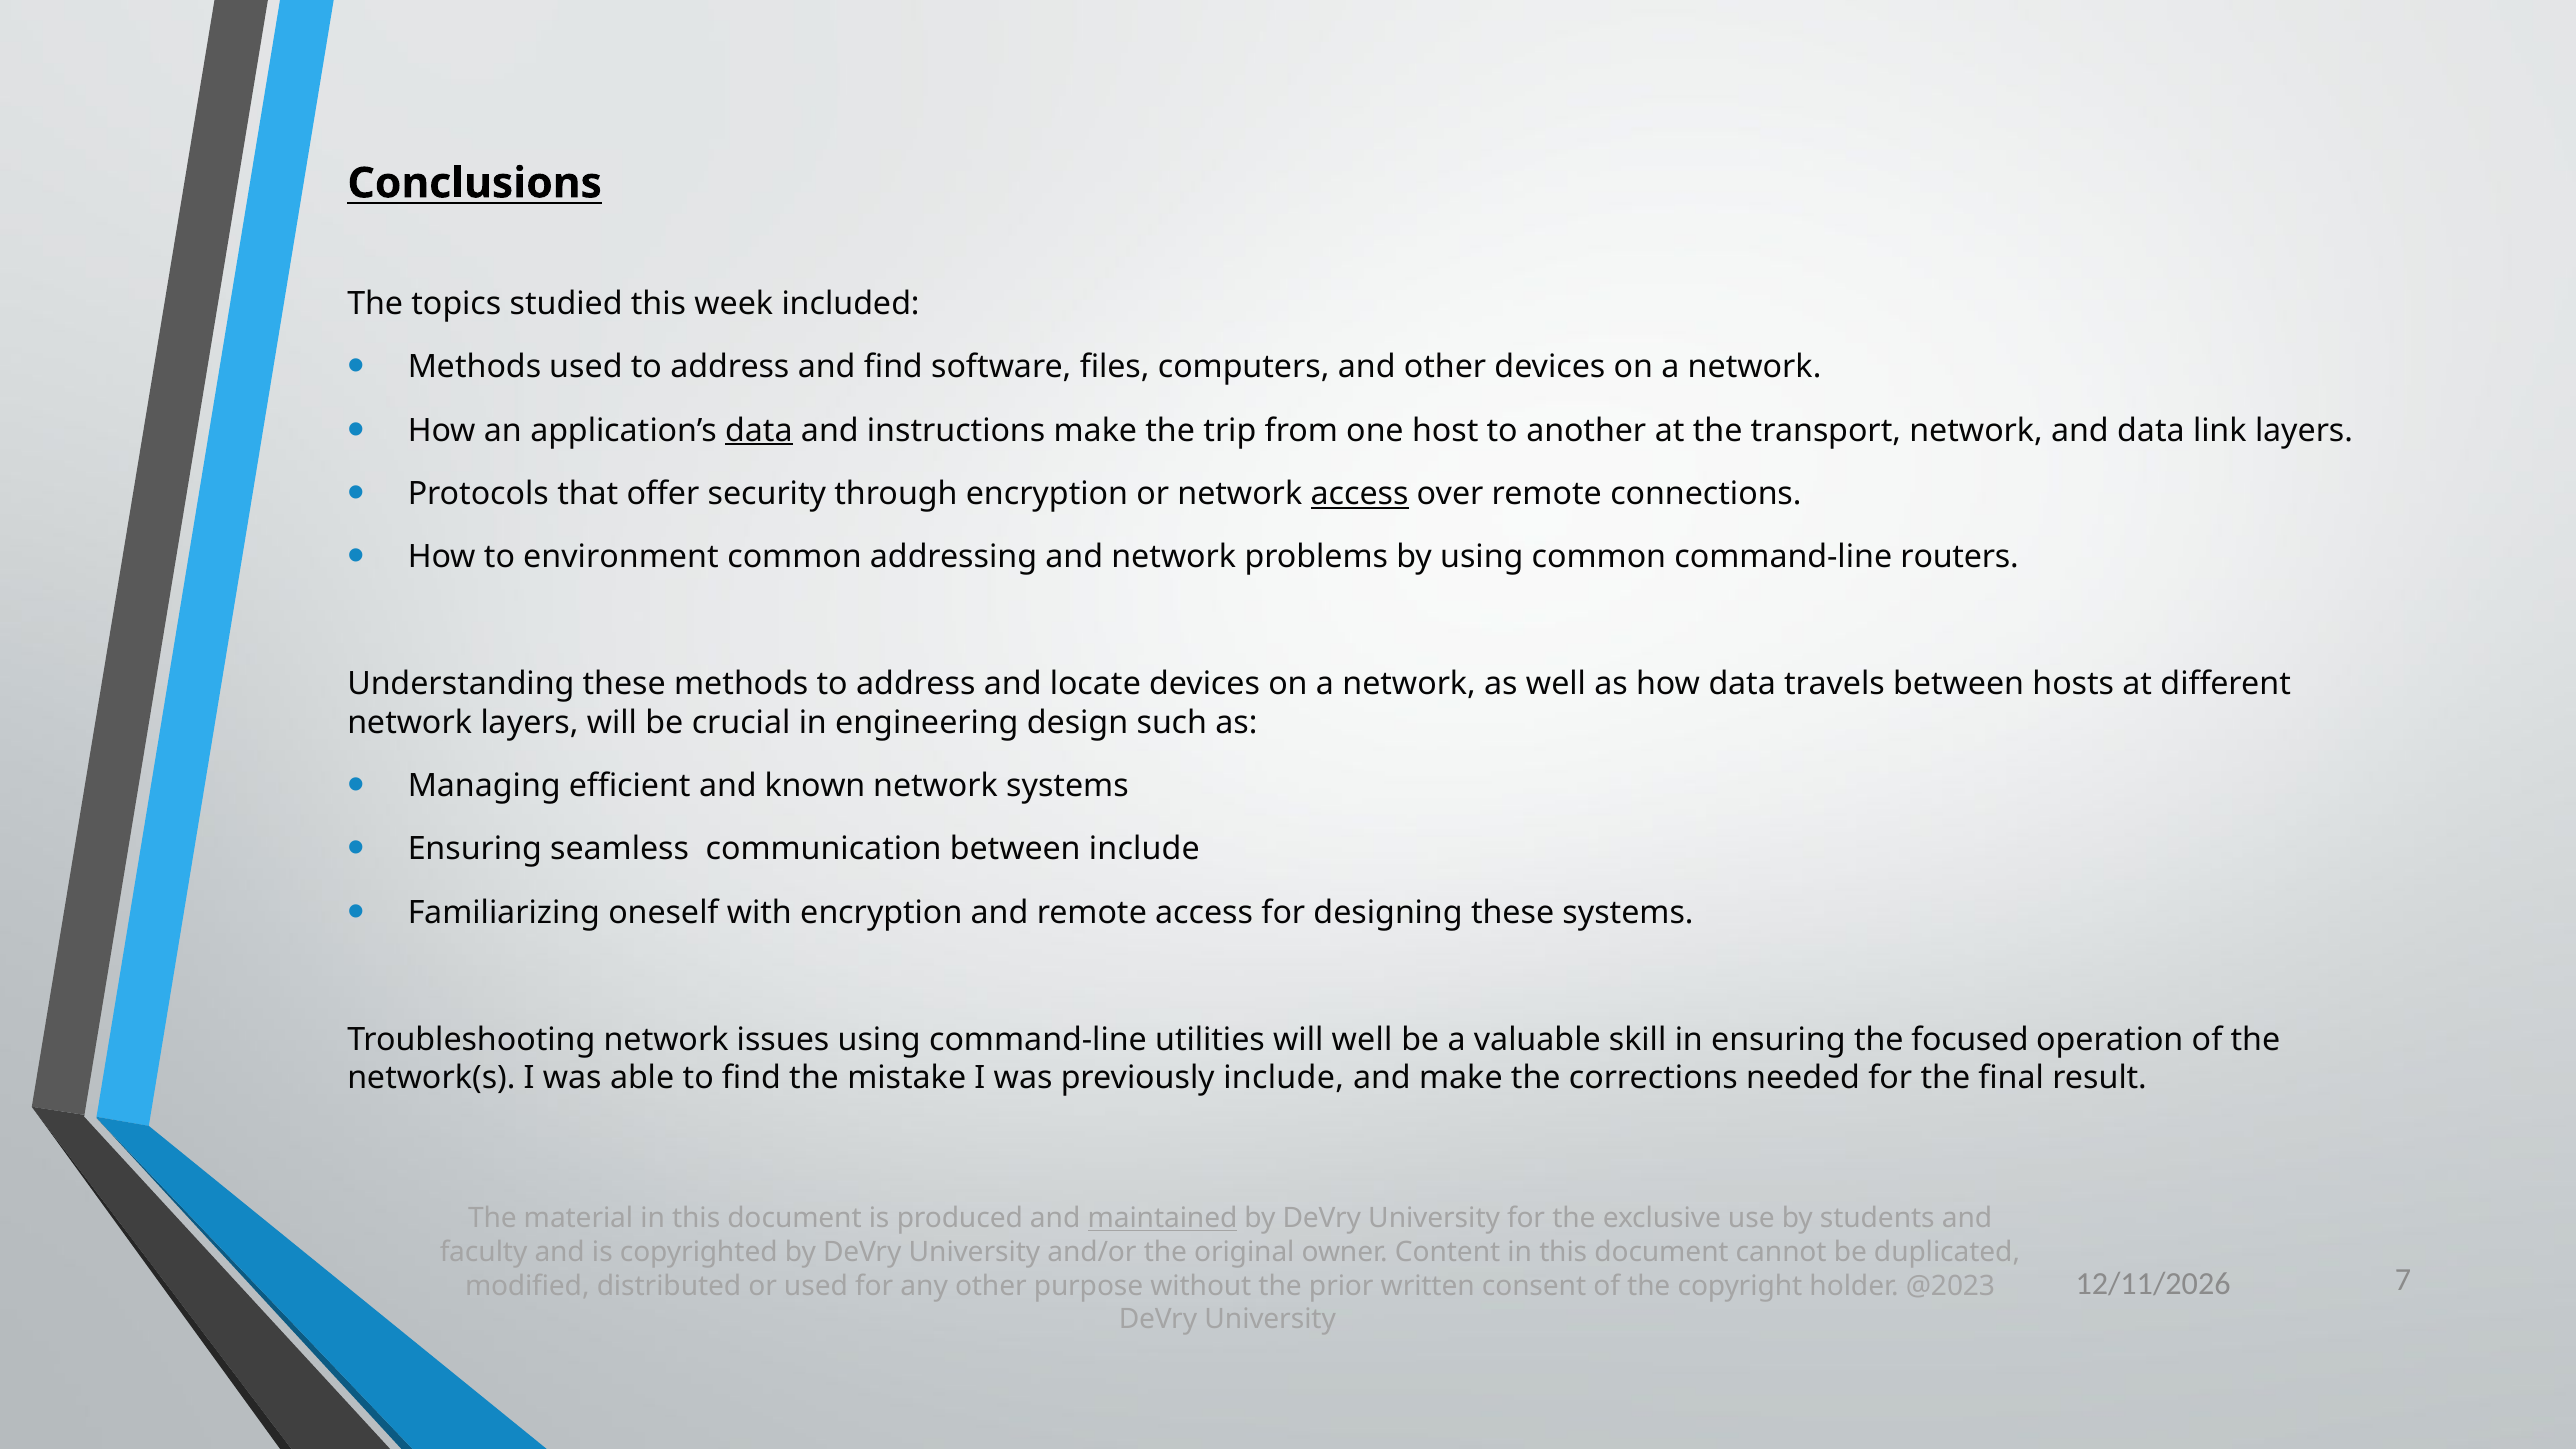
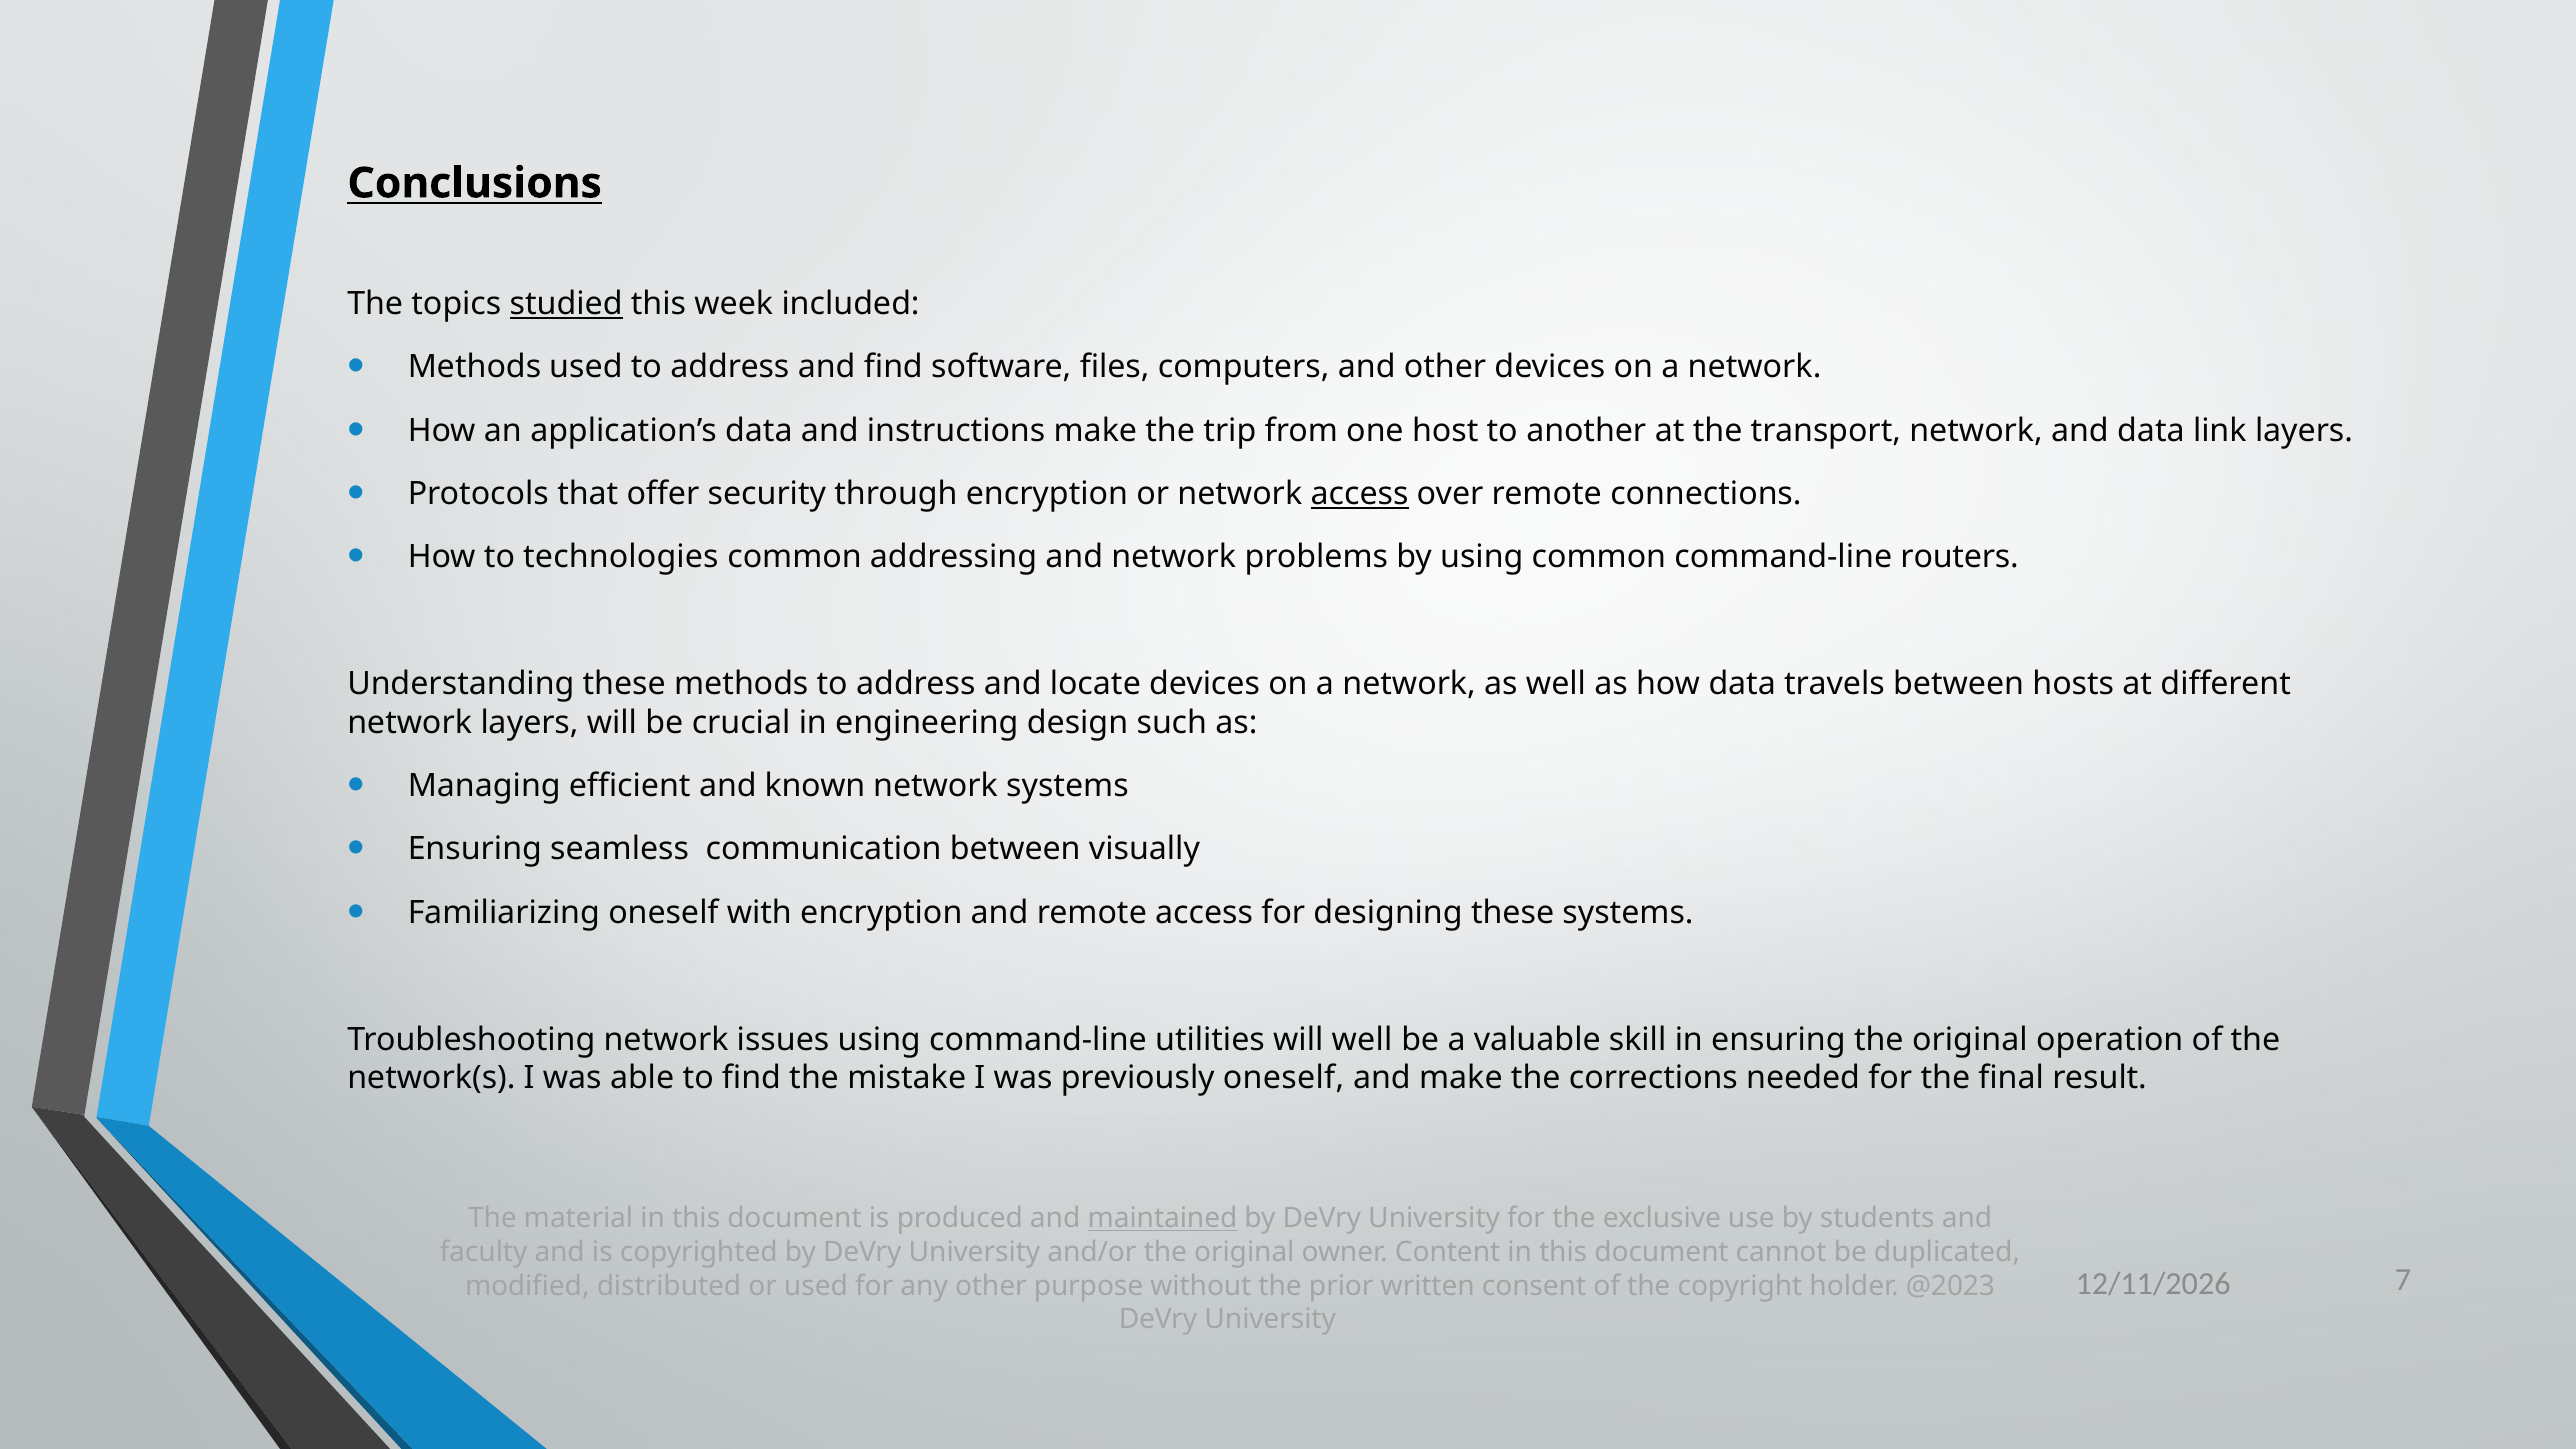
studied underline: none -> present
data at (759, 431) underline: present -> none
environment: environment -> technologies
between include: include -> visually
ensuring the focused: focused -> original
previously include: include -> oneself
